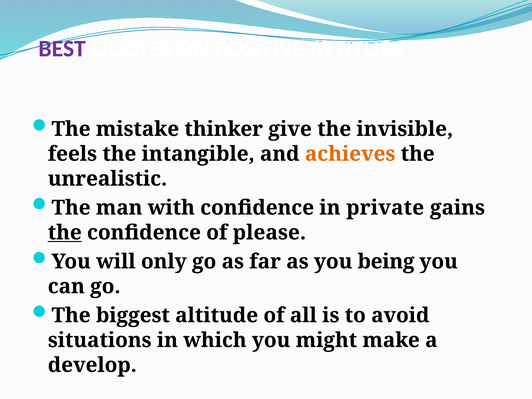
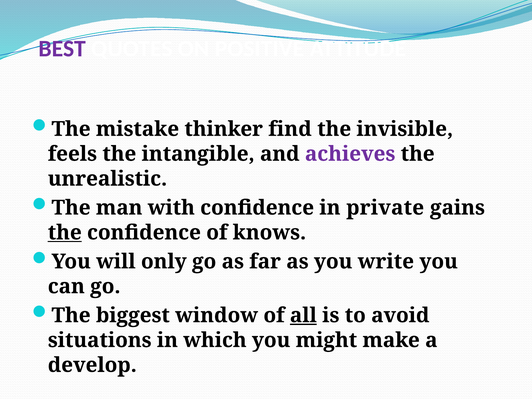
give: give -> find
achieves colour: orange -> purple
please: please -> knows
being: being -> write
altitude: altitude -> window
all underline: none -> present
